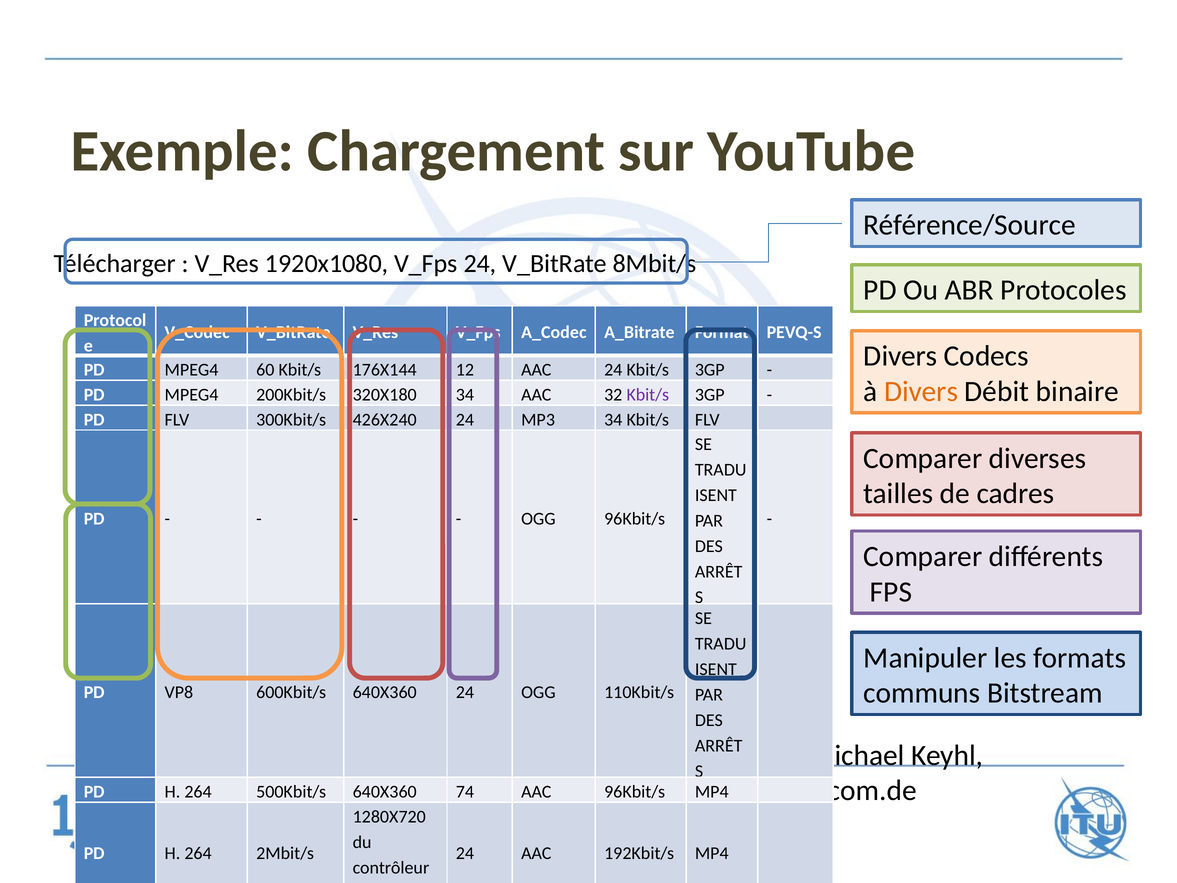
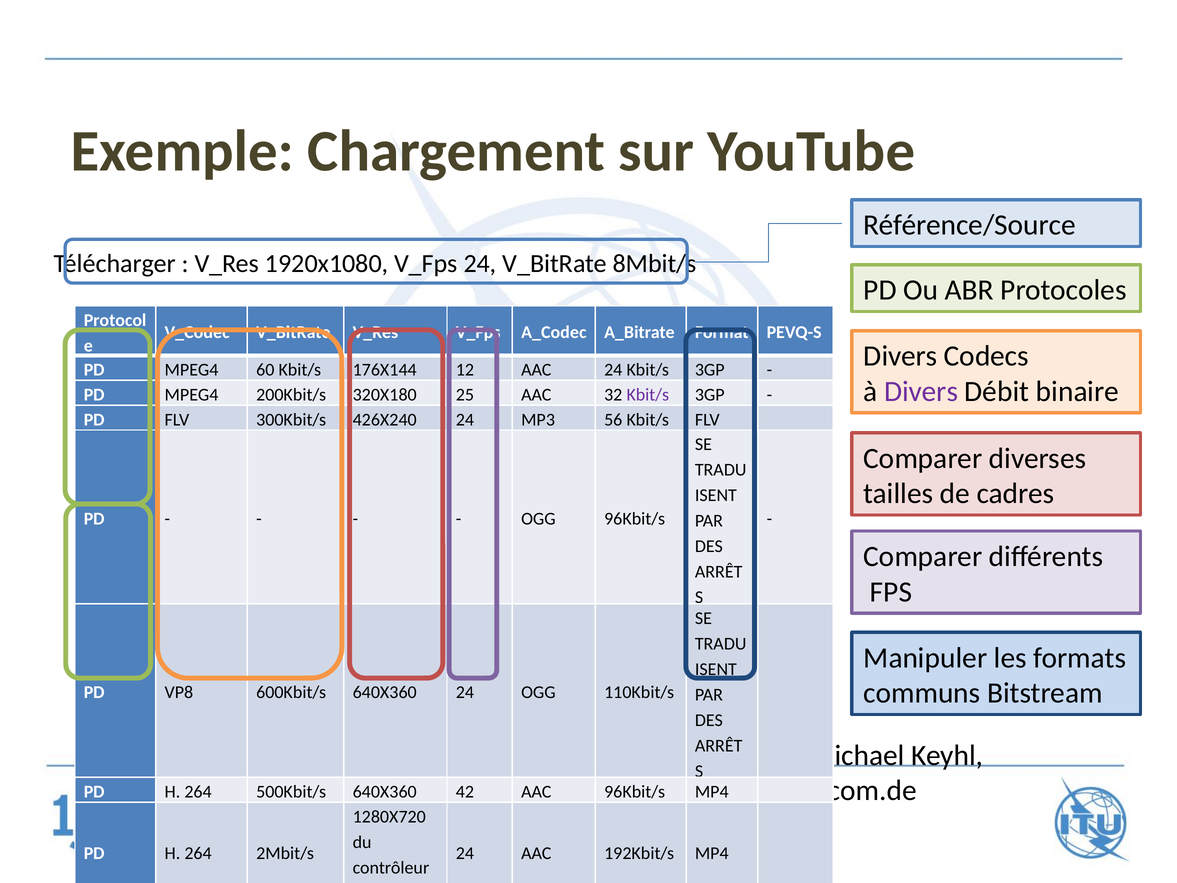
Divers at (921, 391) colour: orange -> purple
320X180 34: 34 -> 25
MP3 34: 34 -> 56
74: 74 -> 42
